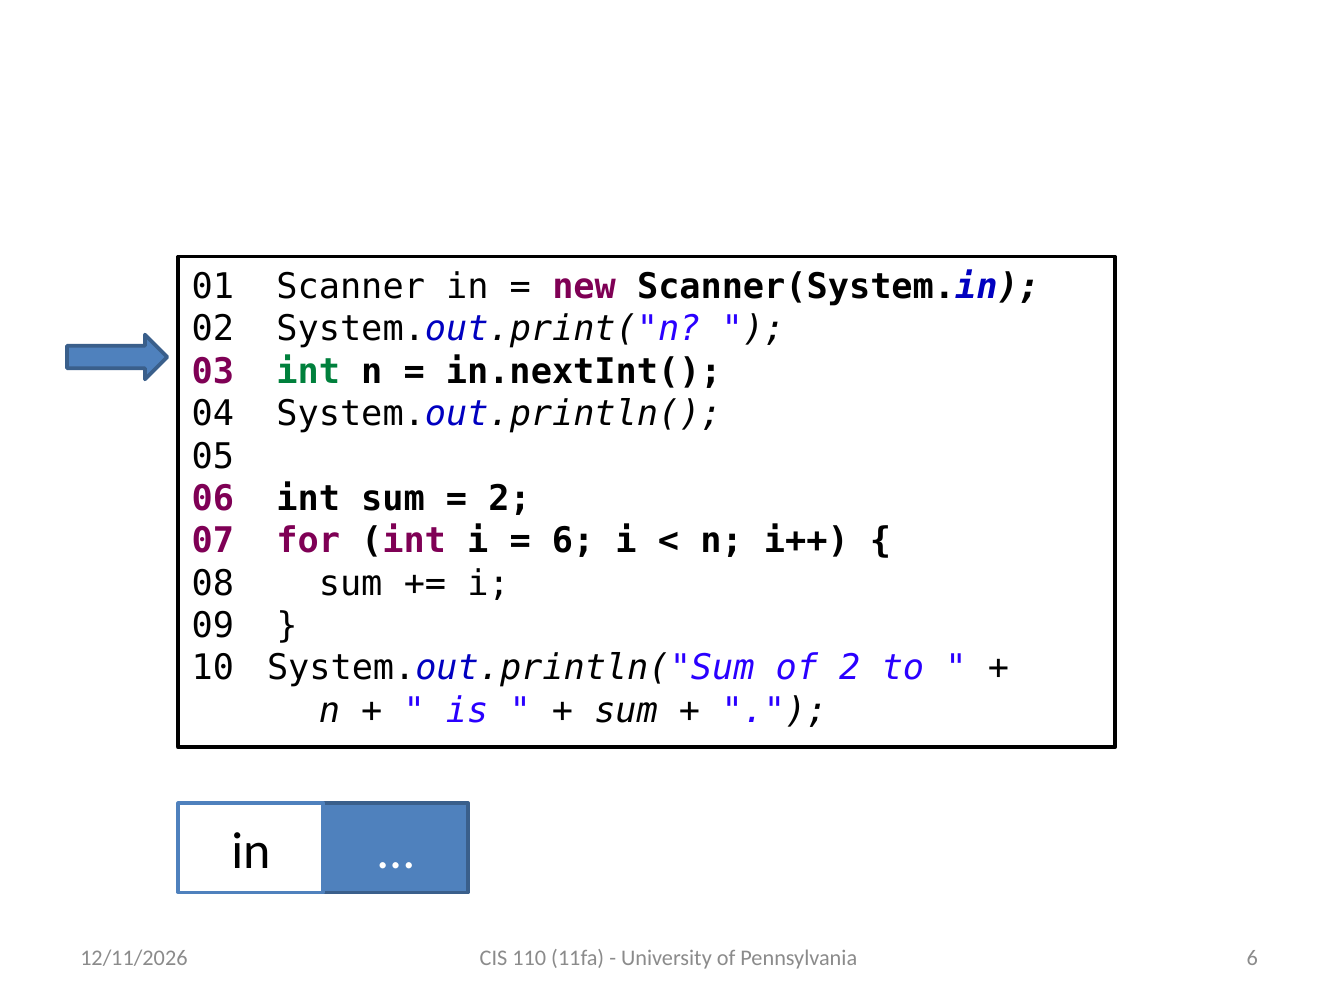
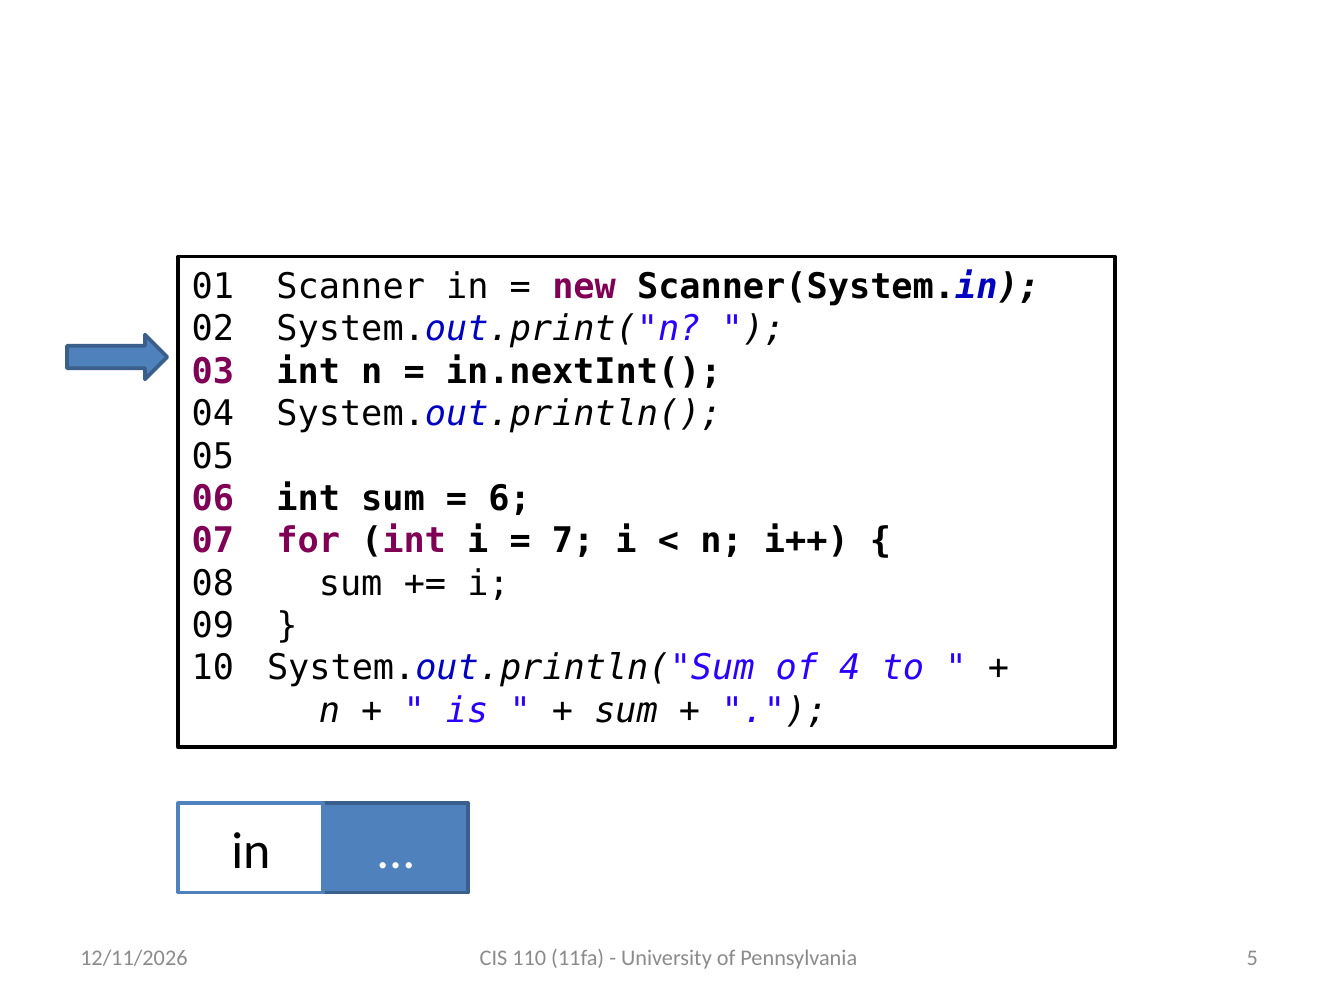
int at (308, 371) colour: green -> black
2 at (510, 499): 2 -> 6
6 at (573, 541): 6 -> 7
of 2: 2 -> 4
Pennsylvania 6: 6 -> 5
